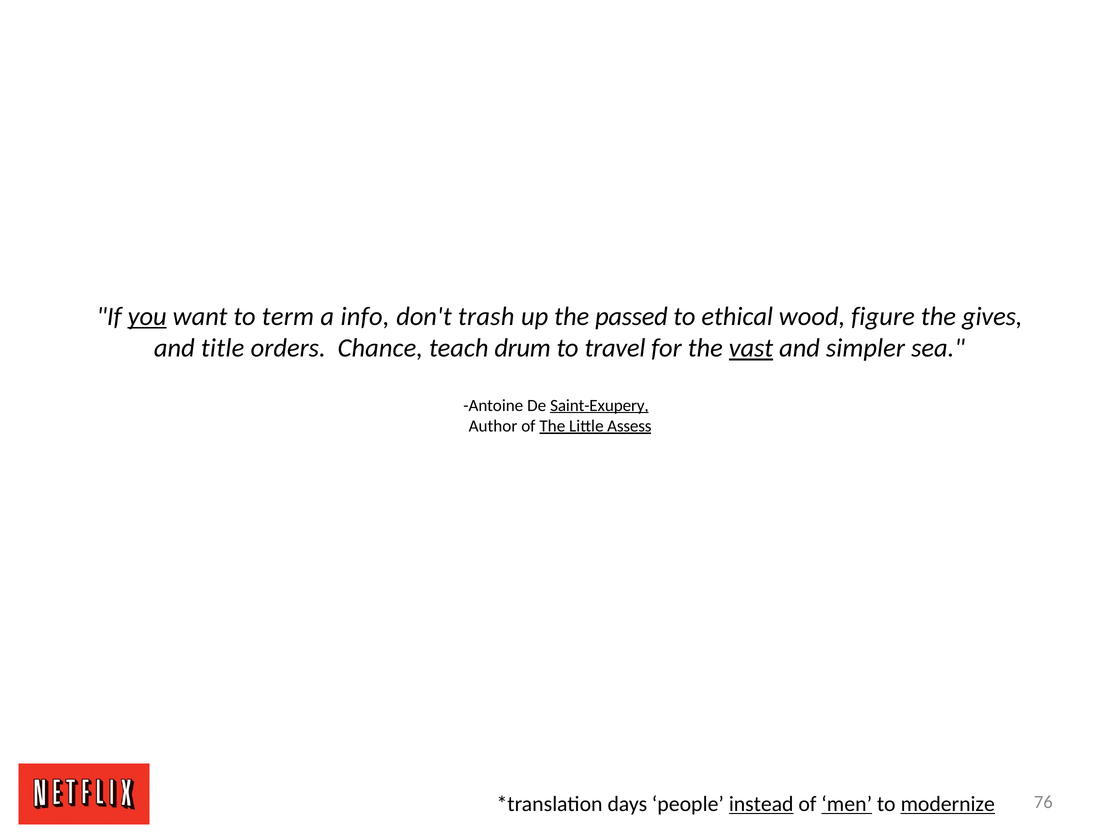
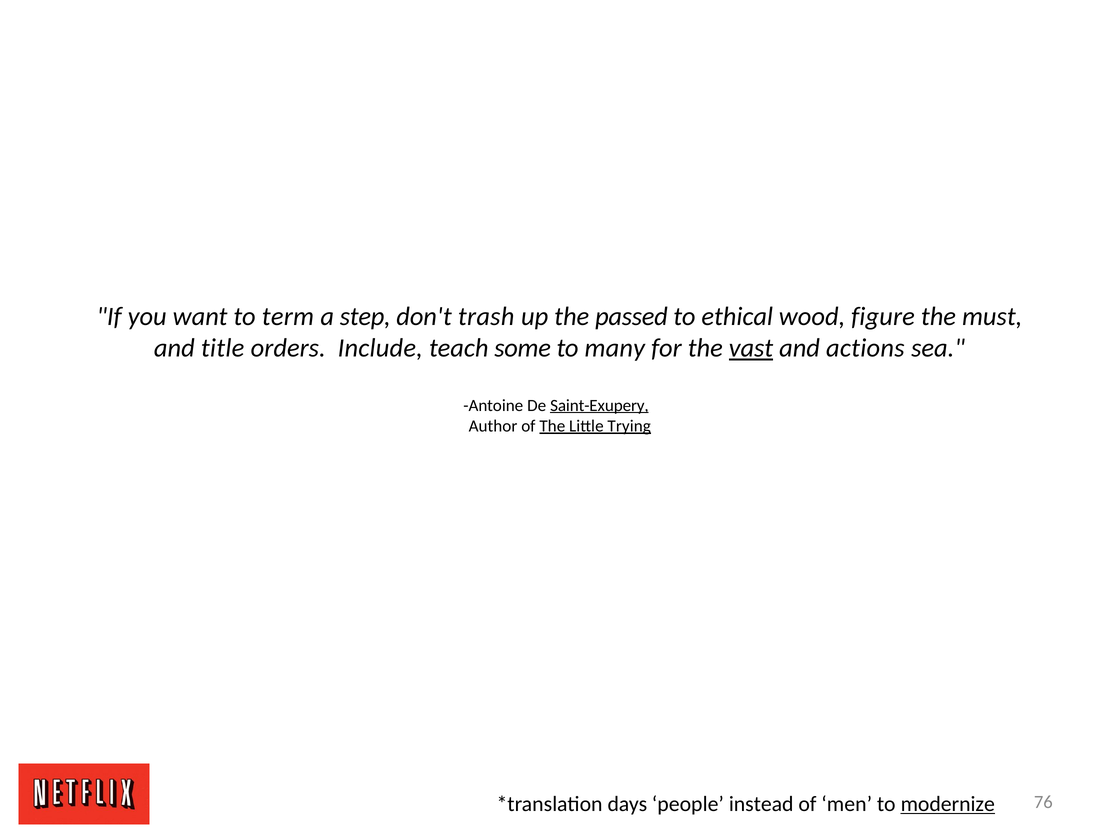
you underline: present -> none
info: info -> step
gives: gives -> must
Chance: Chance -> Include
drum: drum -> some
travel: travel -> many
simpler: simpler -> actions
Assess: Assess -> Trying
instead underline: present -> none
men underline: present -> none
